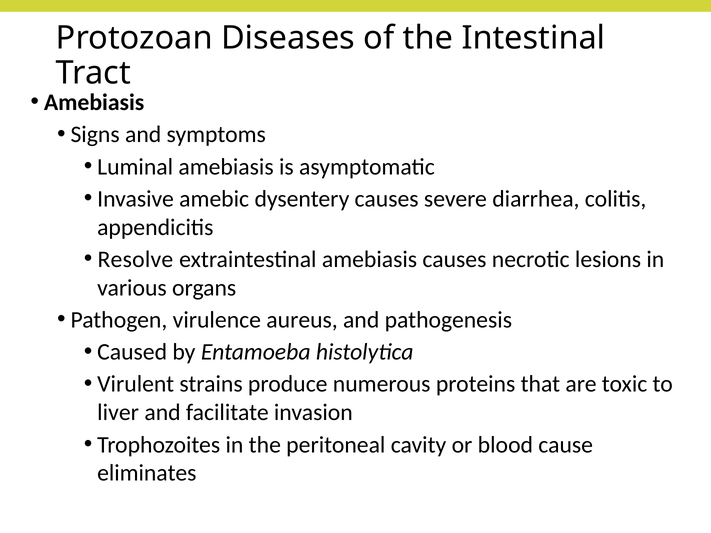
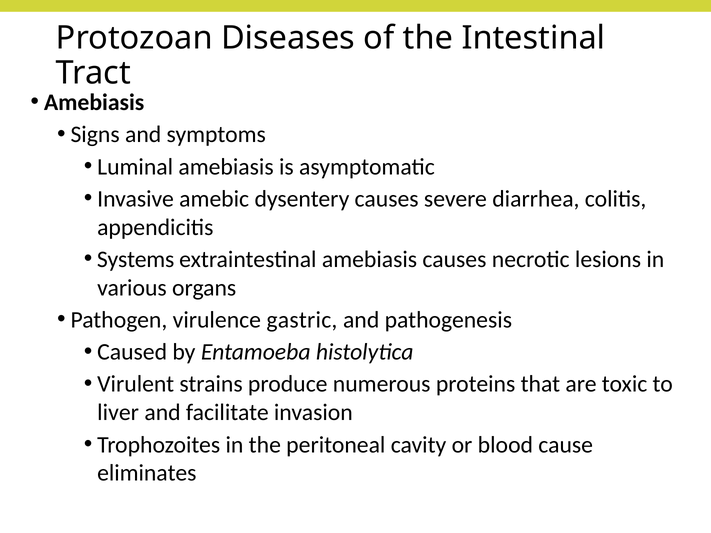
Resolve: Resolve -> Systems
aureus: aureus -> gastric
